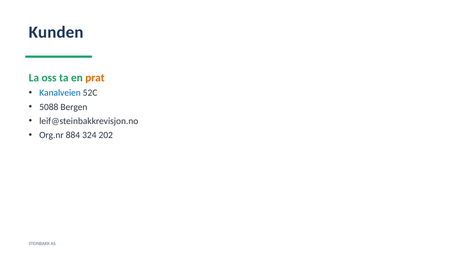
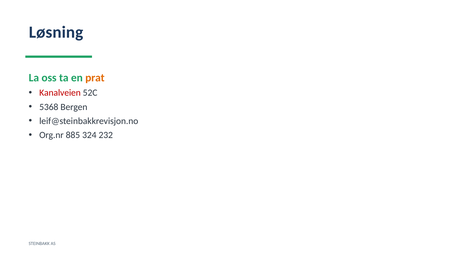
Kunden: Kunden -> Løsning
Kanalveien colour: blue -> red
5088: 5088 -> 5368
884: 884 -> 885
202: 202 -> 232
